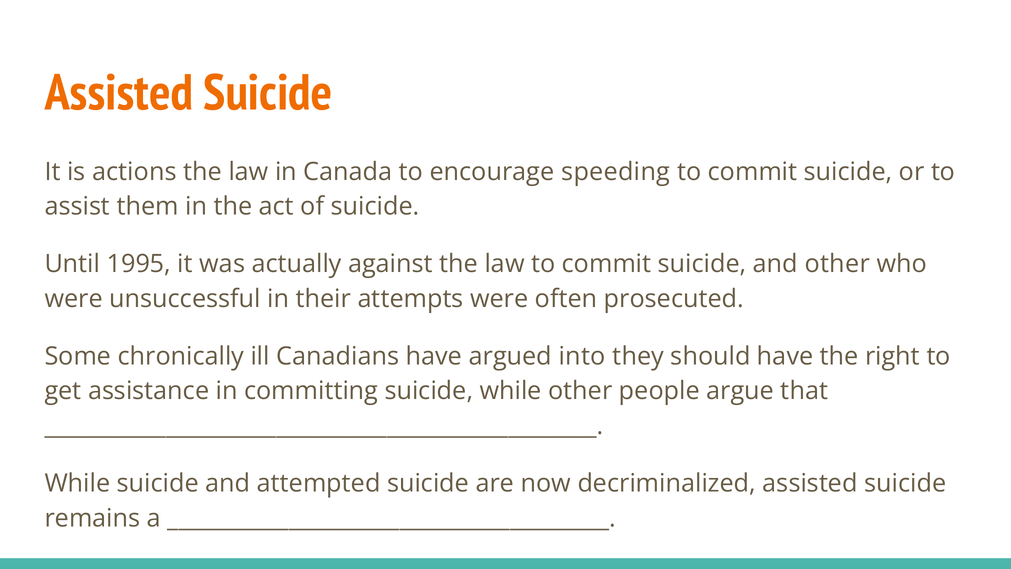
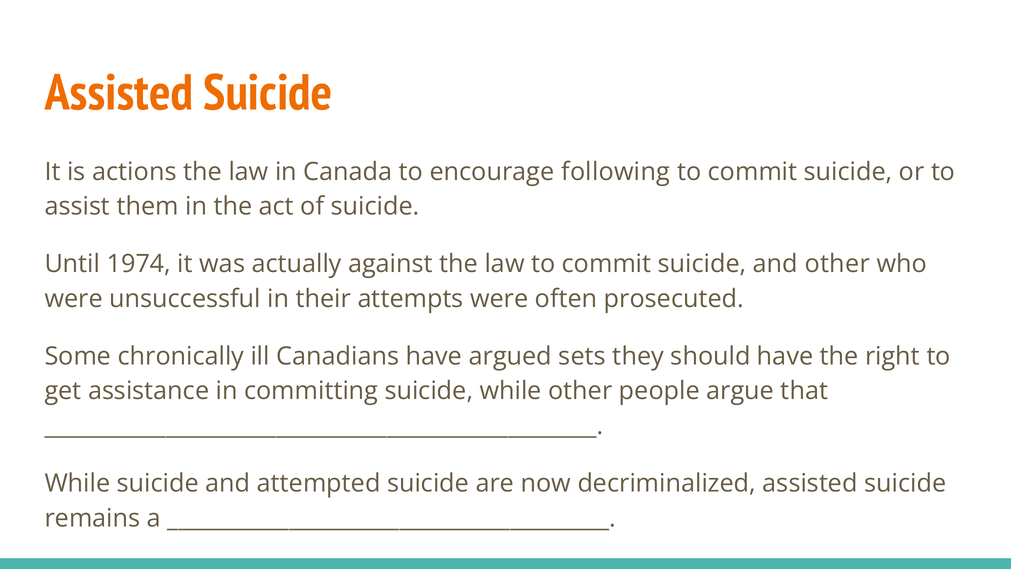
speeding: speeding -> following
1995: 1995 -> 1974
into: into -> sets
